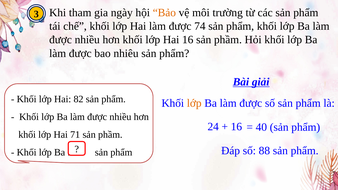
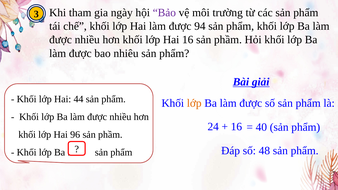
Bảo colour: orange -> purple
74: 74 -> 94
82: 82 -> 44
71: 71 -> 96
88: 88 -> 48
